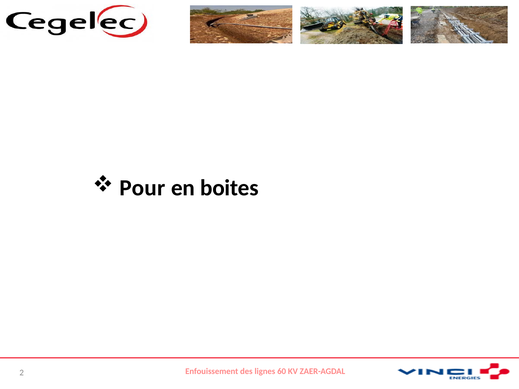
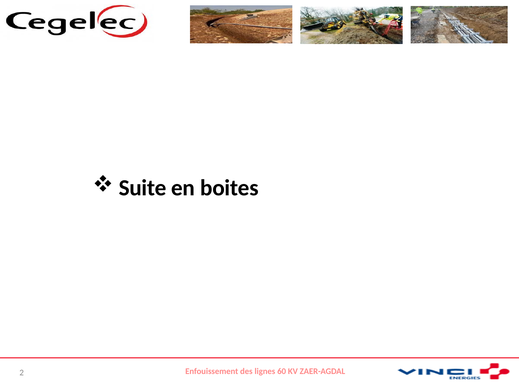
Pour: Pour -> Suite
